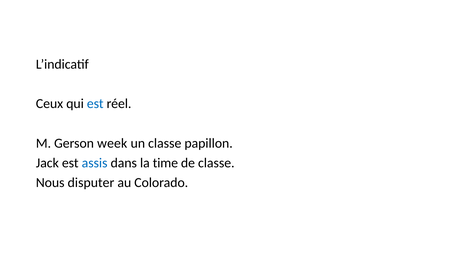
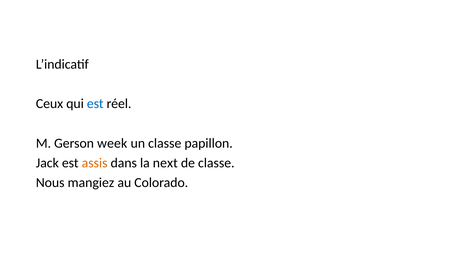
assis colour: blue -> orange
time: time -> next
disputer: disputer -> mangiez
